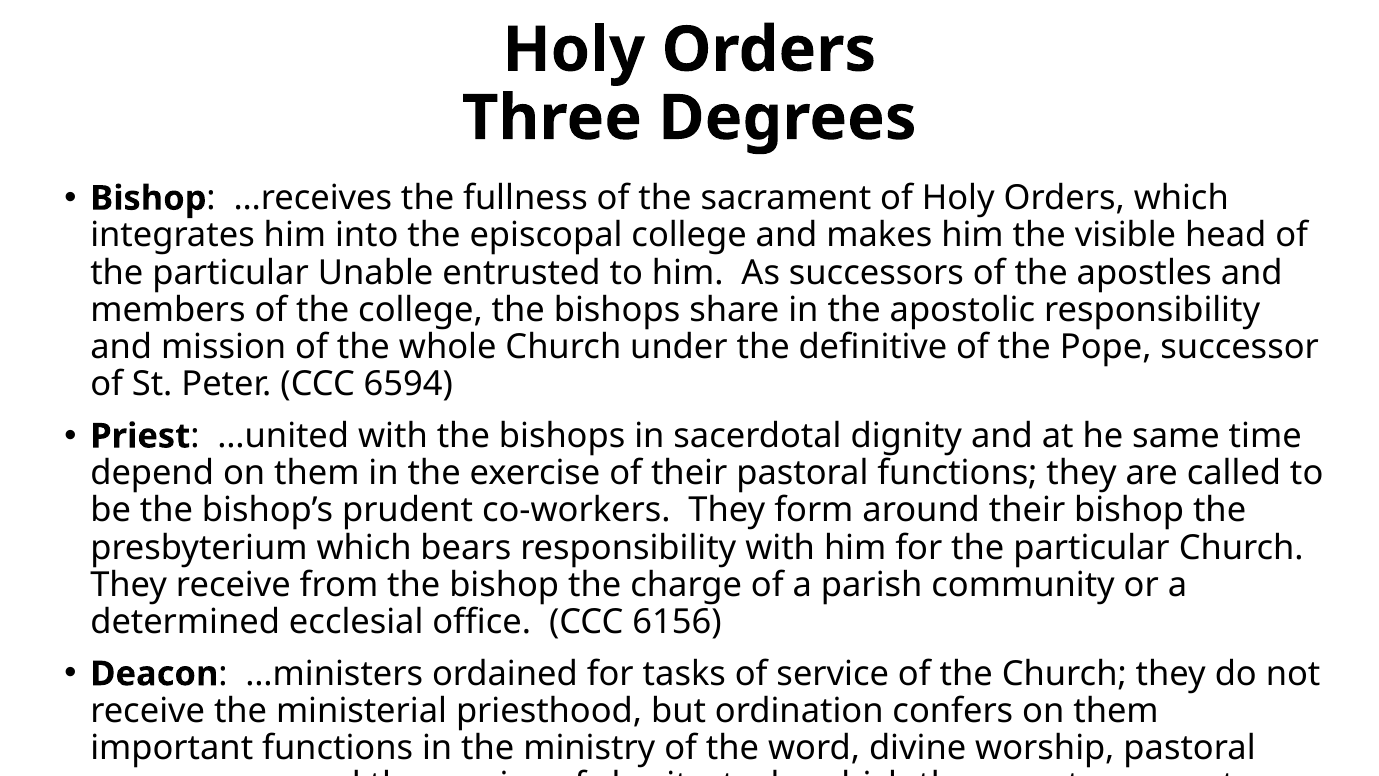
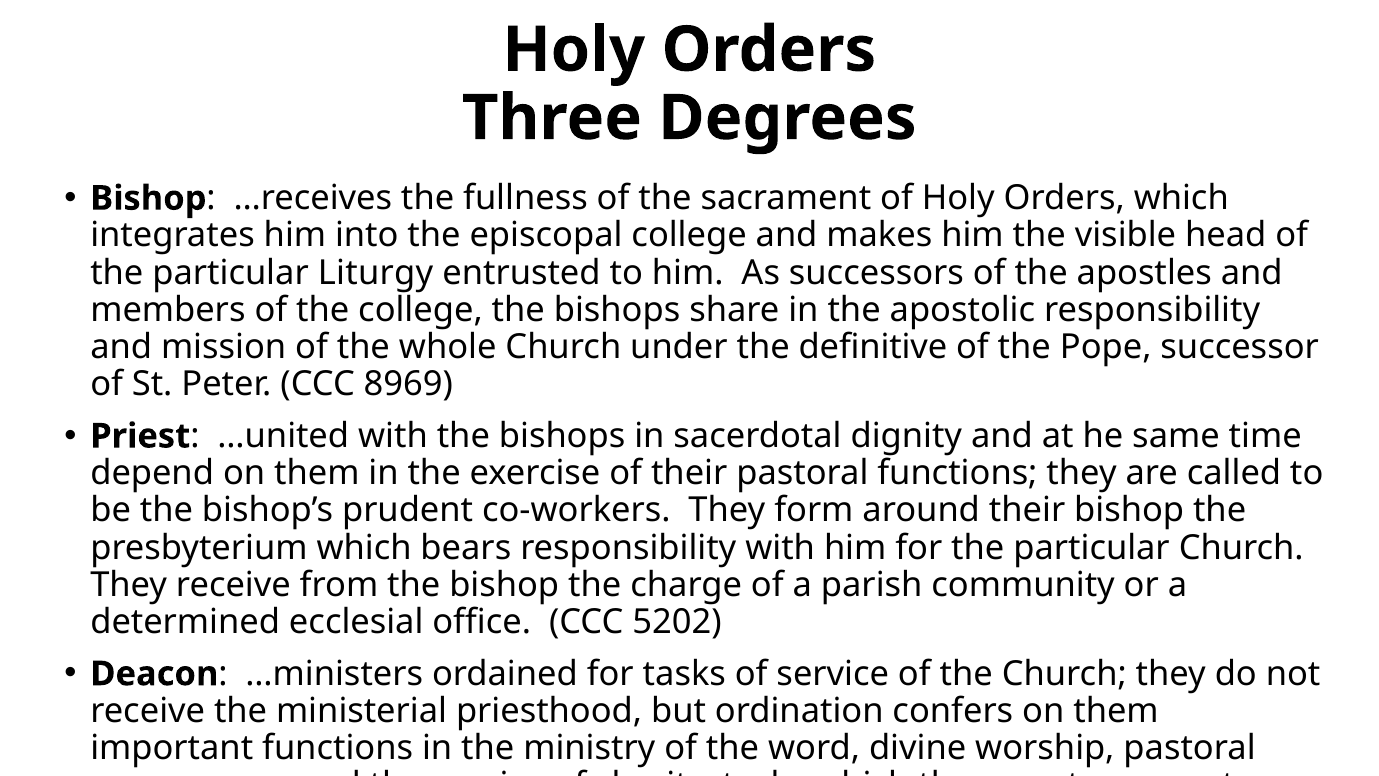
Unable: Unable -> Liturgy
6594: 6594 -> 8969
6156: 6156 -> 5202
